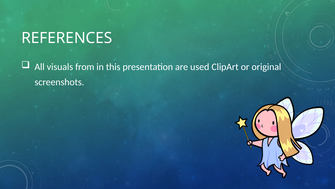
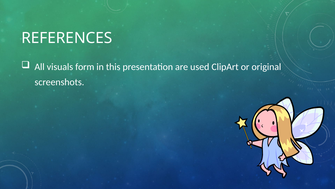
from: from -> form
